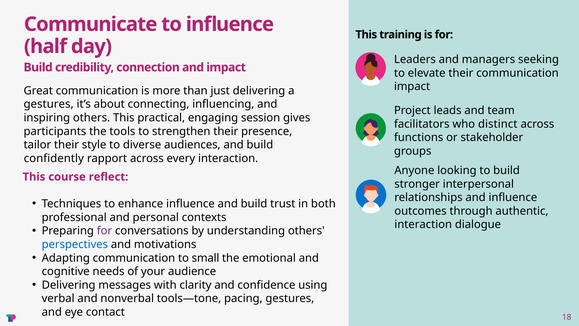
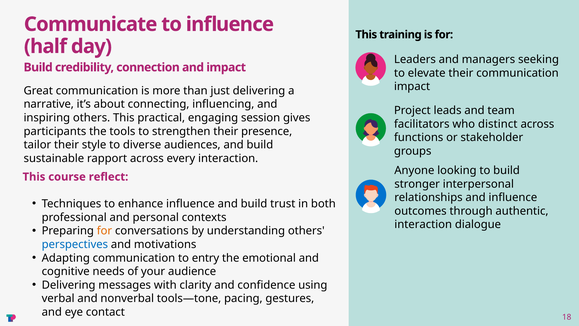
gestures at (49, 104): gestures -> narrative
confidently: confidently -> sustainable
for at (104, 231) colour: purple -> orange
small: small -> entry
